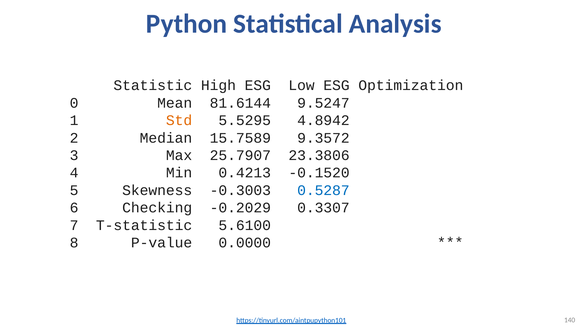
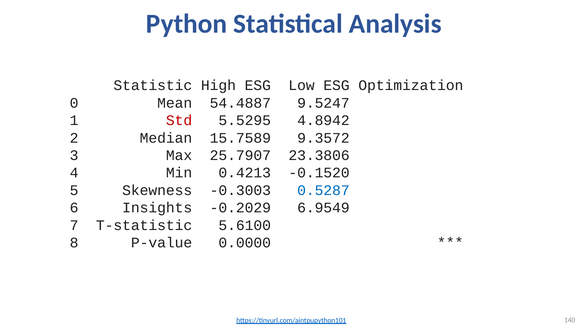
81.6144: 81.6144 -> 54.4887
Std colour: orange -> red
Checking: Checking -> Insights
0.3307: 0.3307 -> 6.9549
